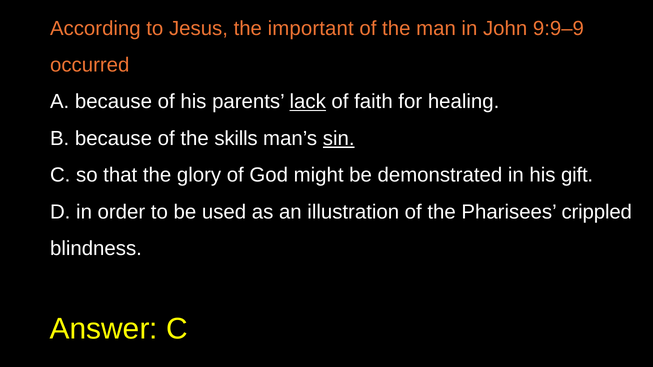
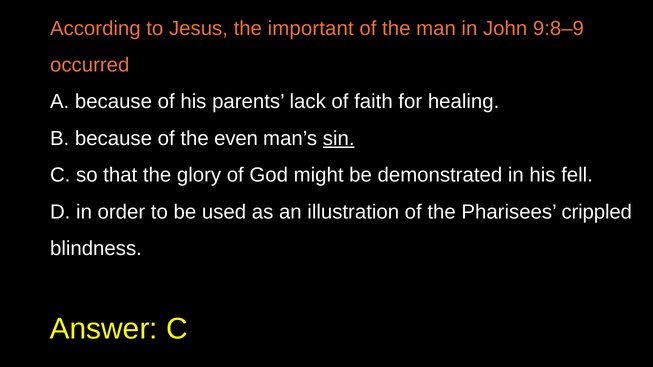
9:9–9: 9:9–9 -> 9:8–9
lack underline: present -> none
skills: skills -> even
gift: gift -> fell
